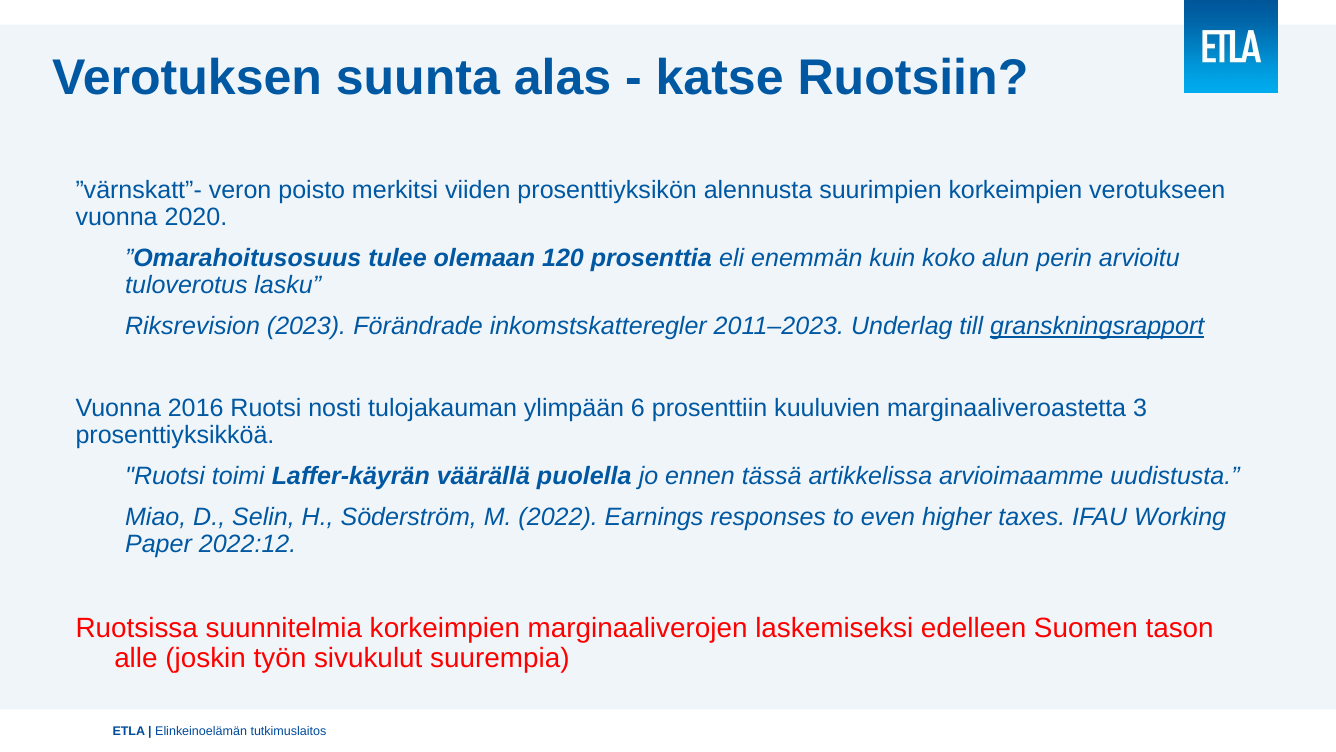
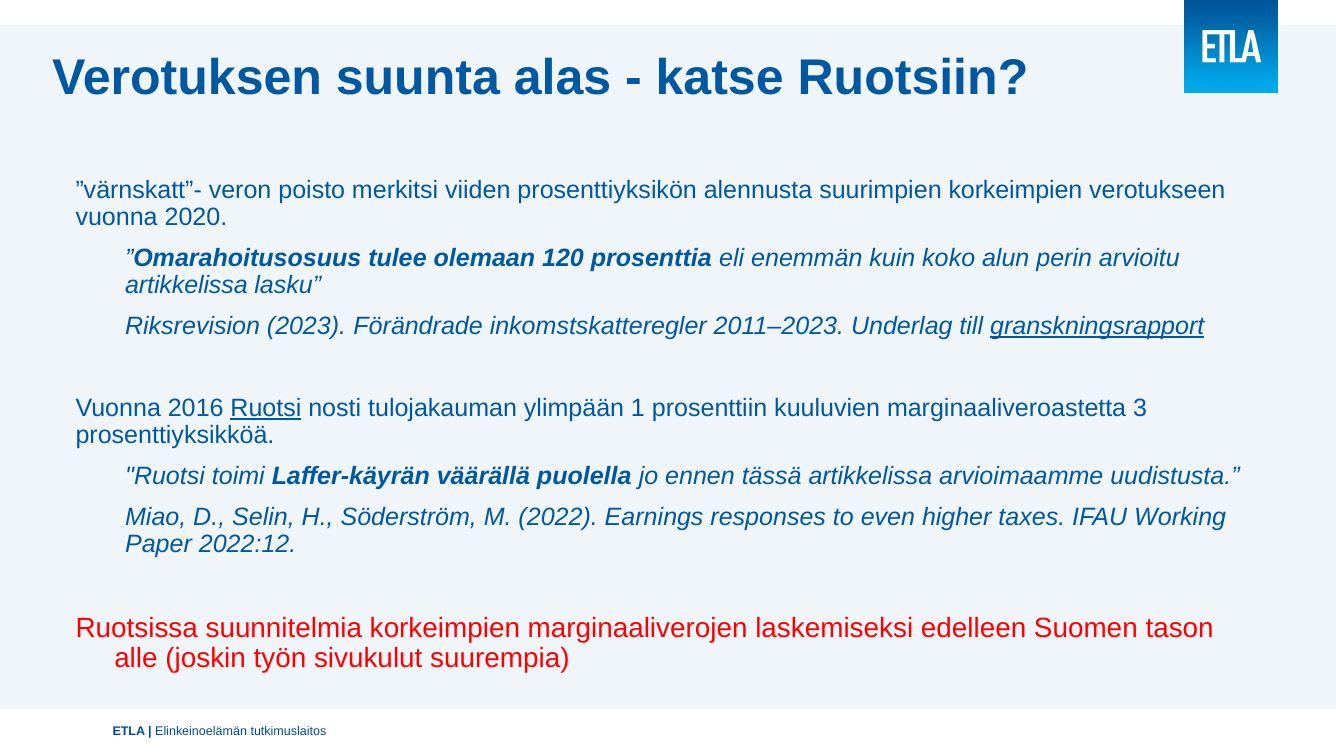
tuloverotus at (186, 285): tuloverotus -> artikkelissa
Ruotsi at (266, 408) underline: none -> present
6: 6 -> 1
